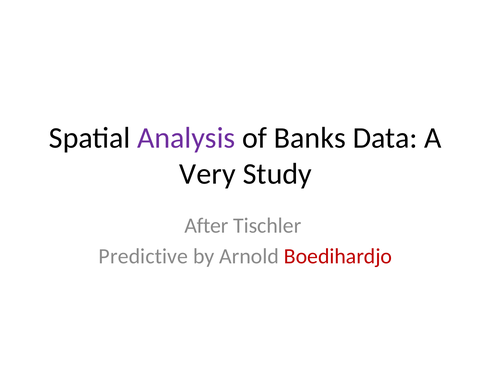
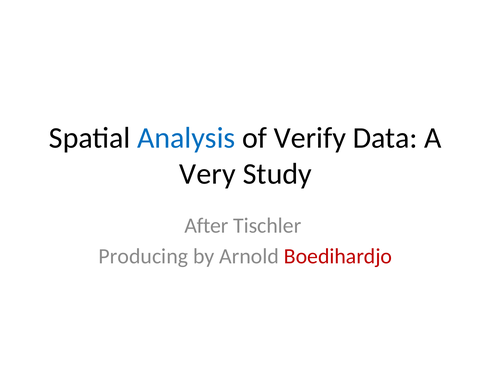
Analysis colour: purple -> blue
Banks: Banks -> Verify
Predictive: Predictive -> Producing
